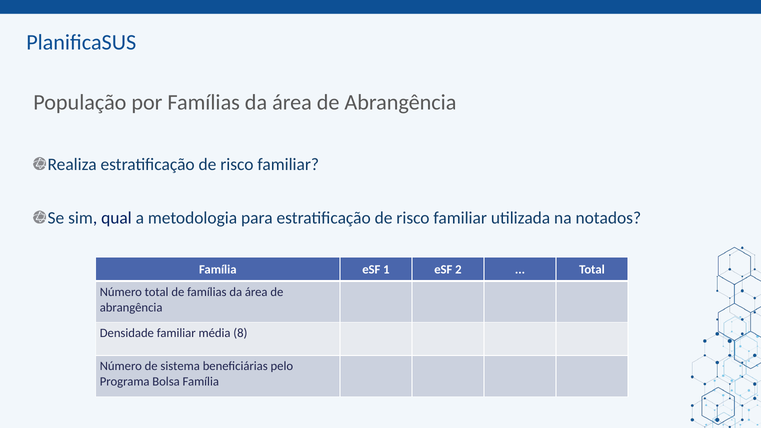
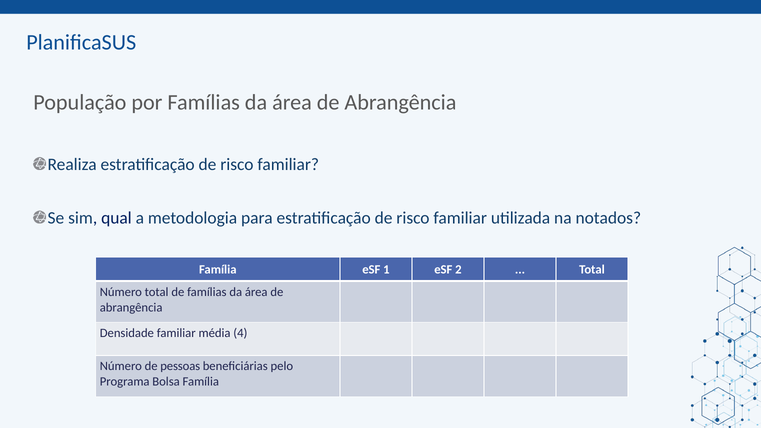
8: 8 -> 4
sistema: sistema -> pessoas
